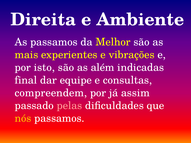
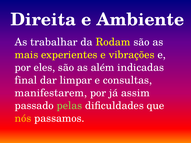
As passamos: passamos -> trabalhar
Melhor: Melhor -> Rodam
isto: isto -> eles
equipe: equipe -> limpar
compreendem: compreendem -> manifestarem
pelas colour: pink -> light green
